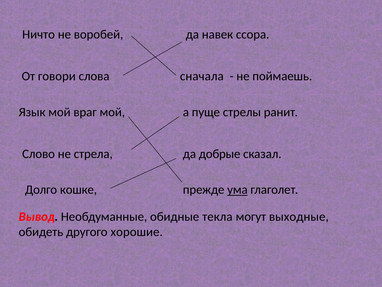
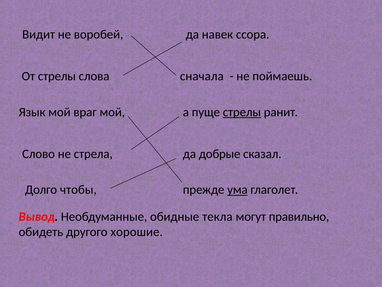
Ничто: Ничто -> Видит
От говори: говори -> стрелы
стрелы at (242, 112) underline: none -> present
кошке: кошке -> чтобы
выходные: выходные -> правильно
